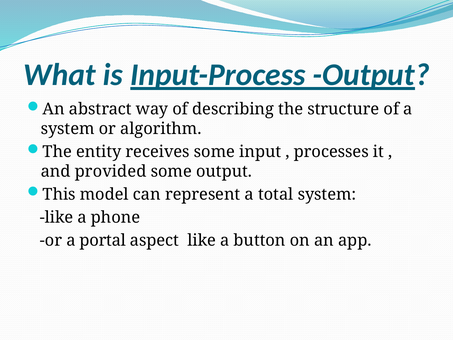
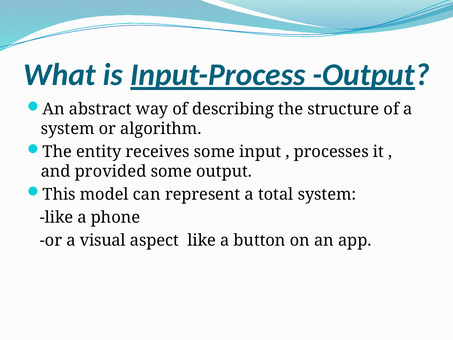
portal: portal -> visual
